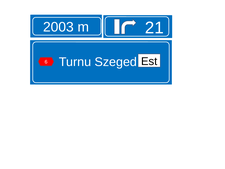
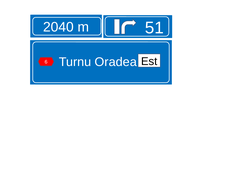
2003: 2003 -> 2040
21: 21 -> 51
Szeged: Szeged -> Oradea
